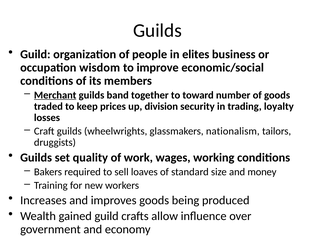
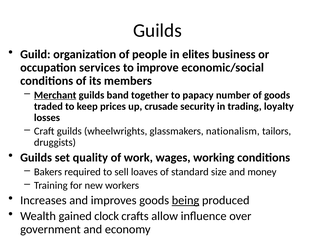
wisdom: wisdom -> services
toward: toward -> papacy
division: division -> crusade
being underline: none -> present
gained guild: guild -> clock
